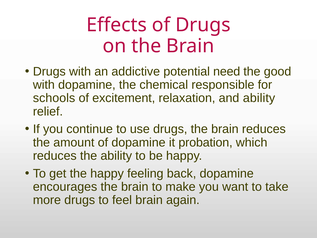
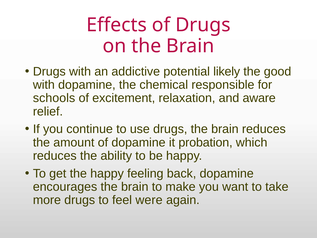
need: need -> likely
and ability: ability -> aware
feel brain: brain -> were
